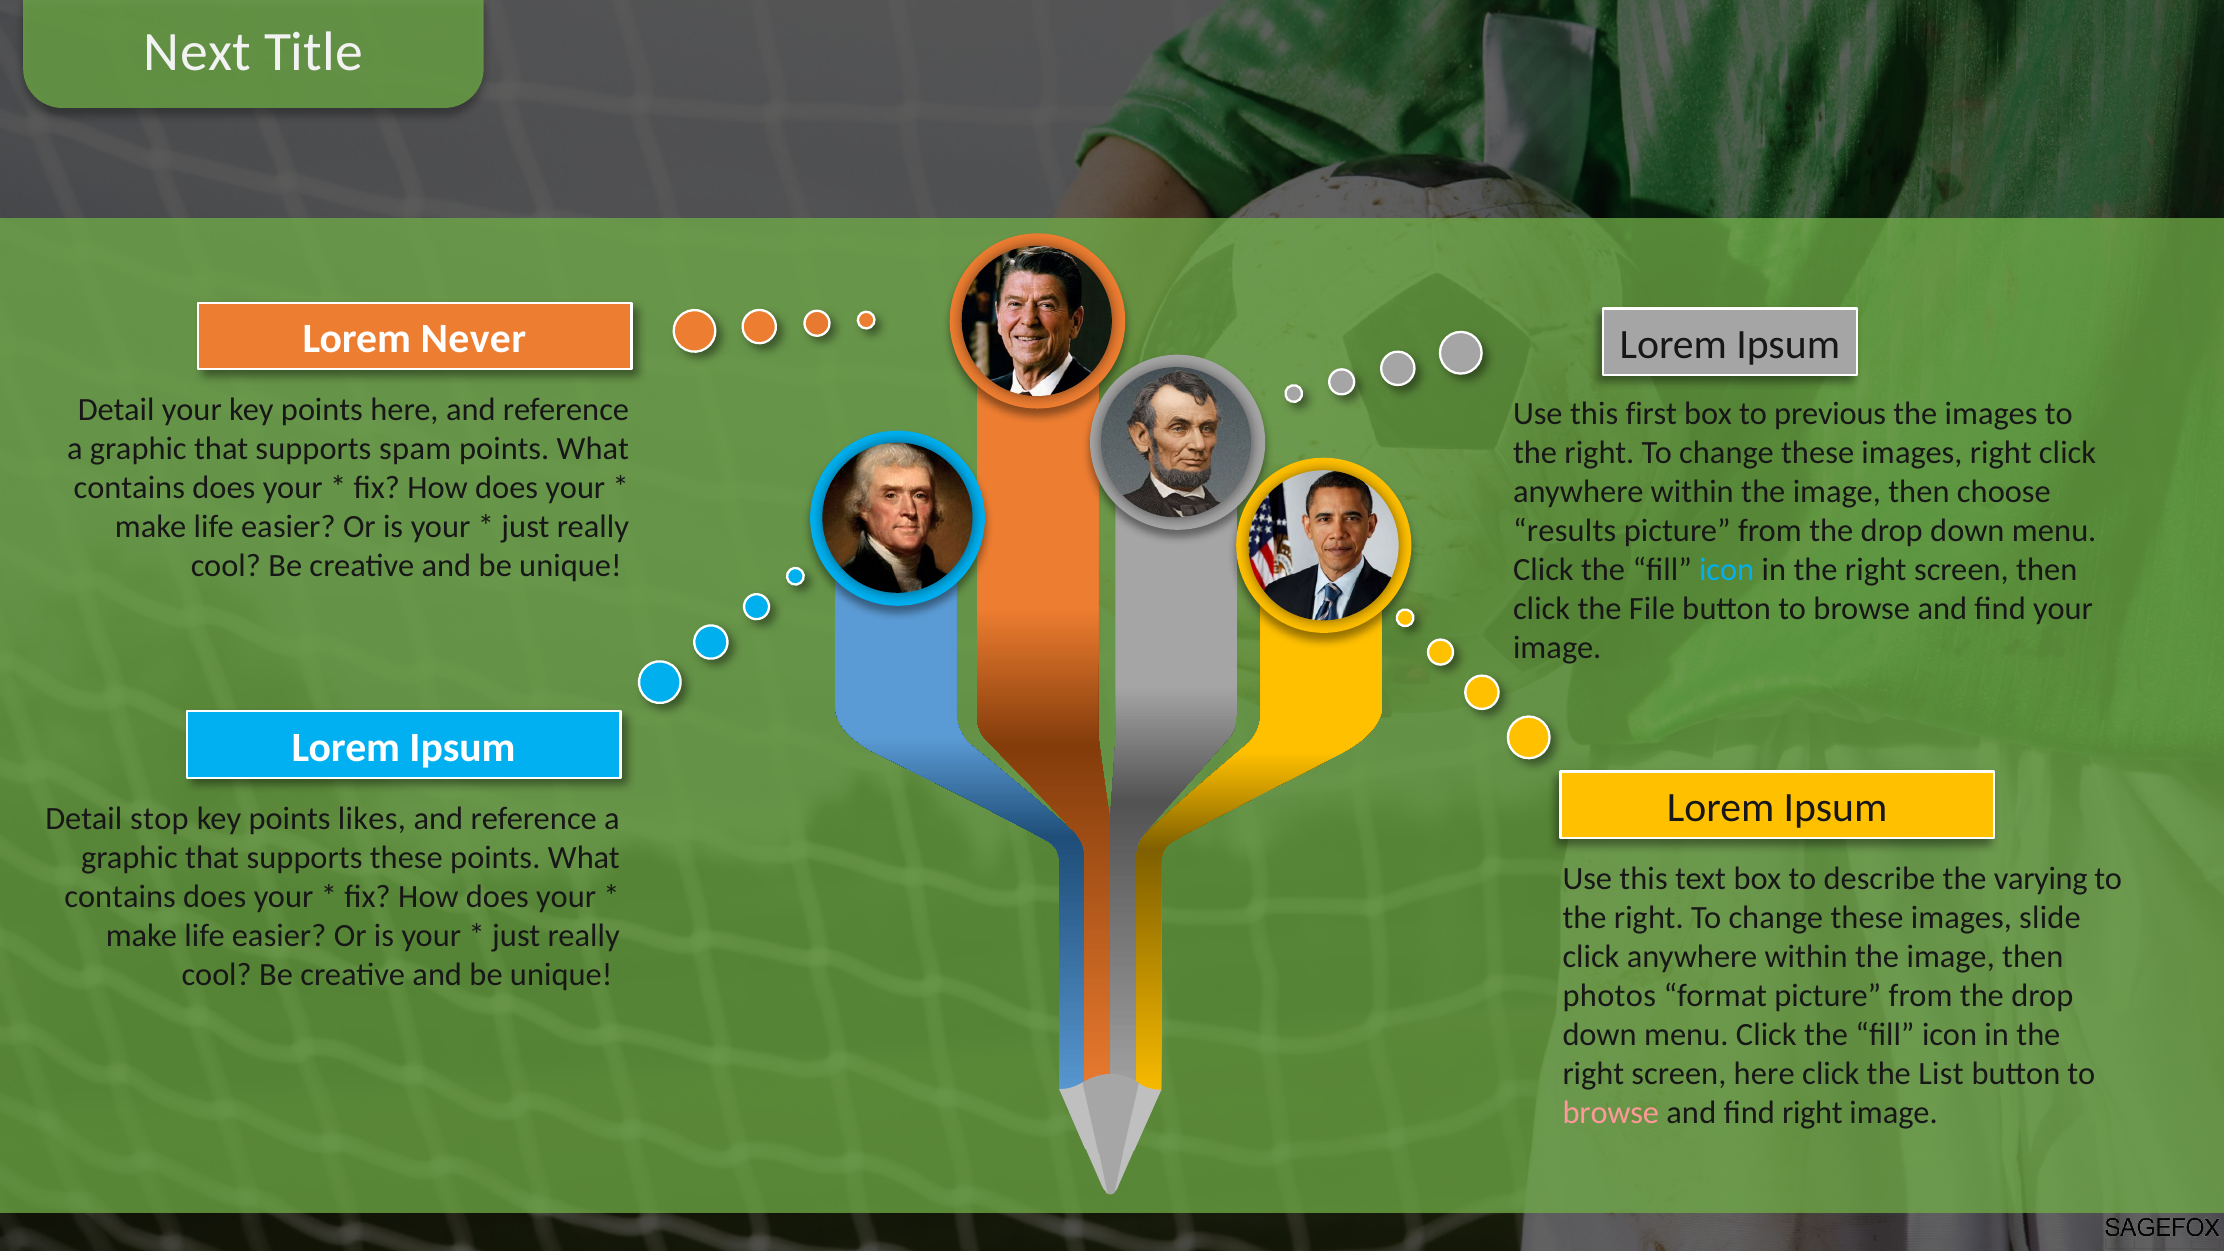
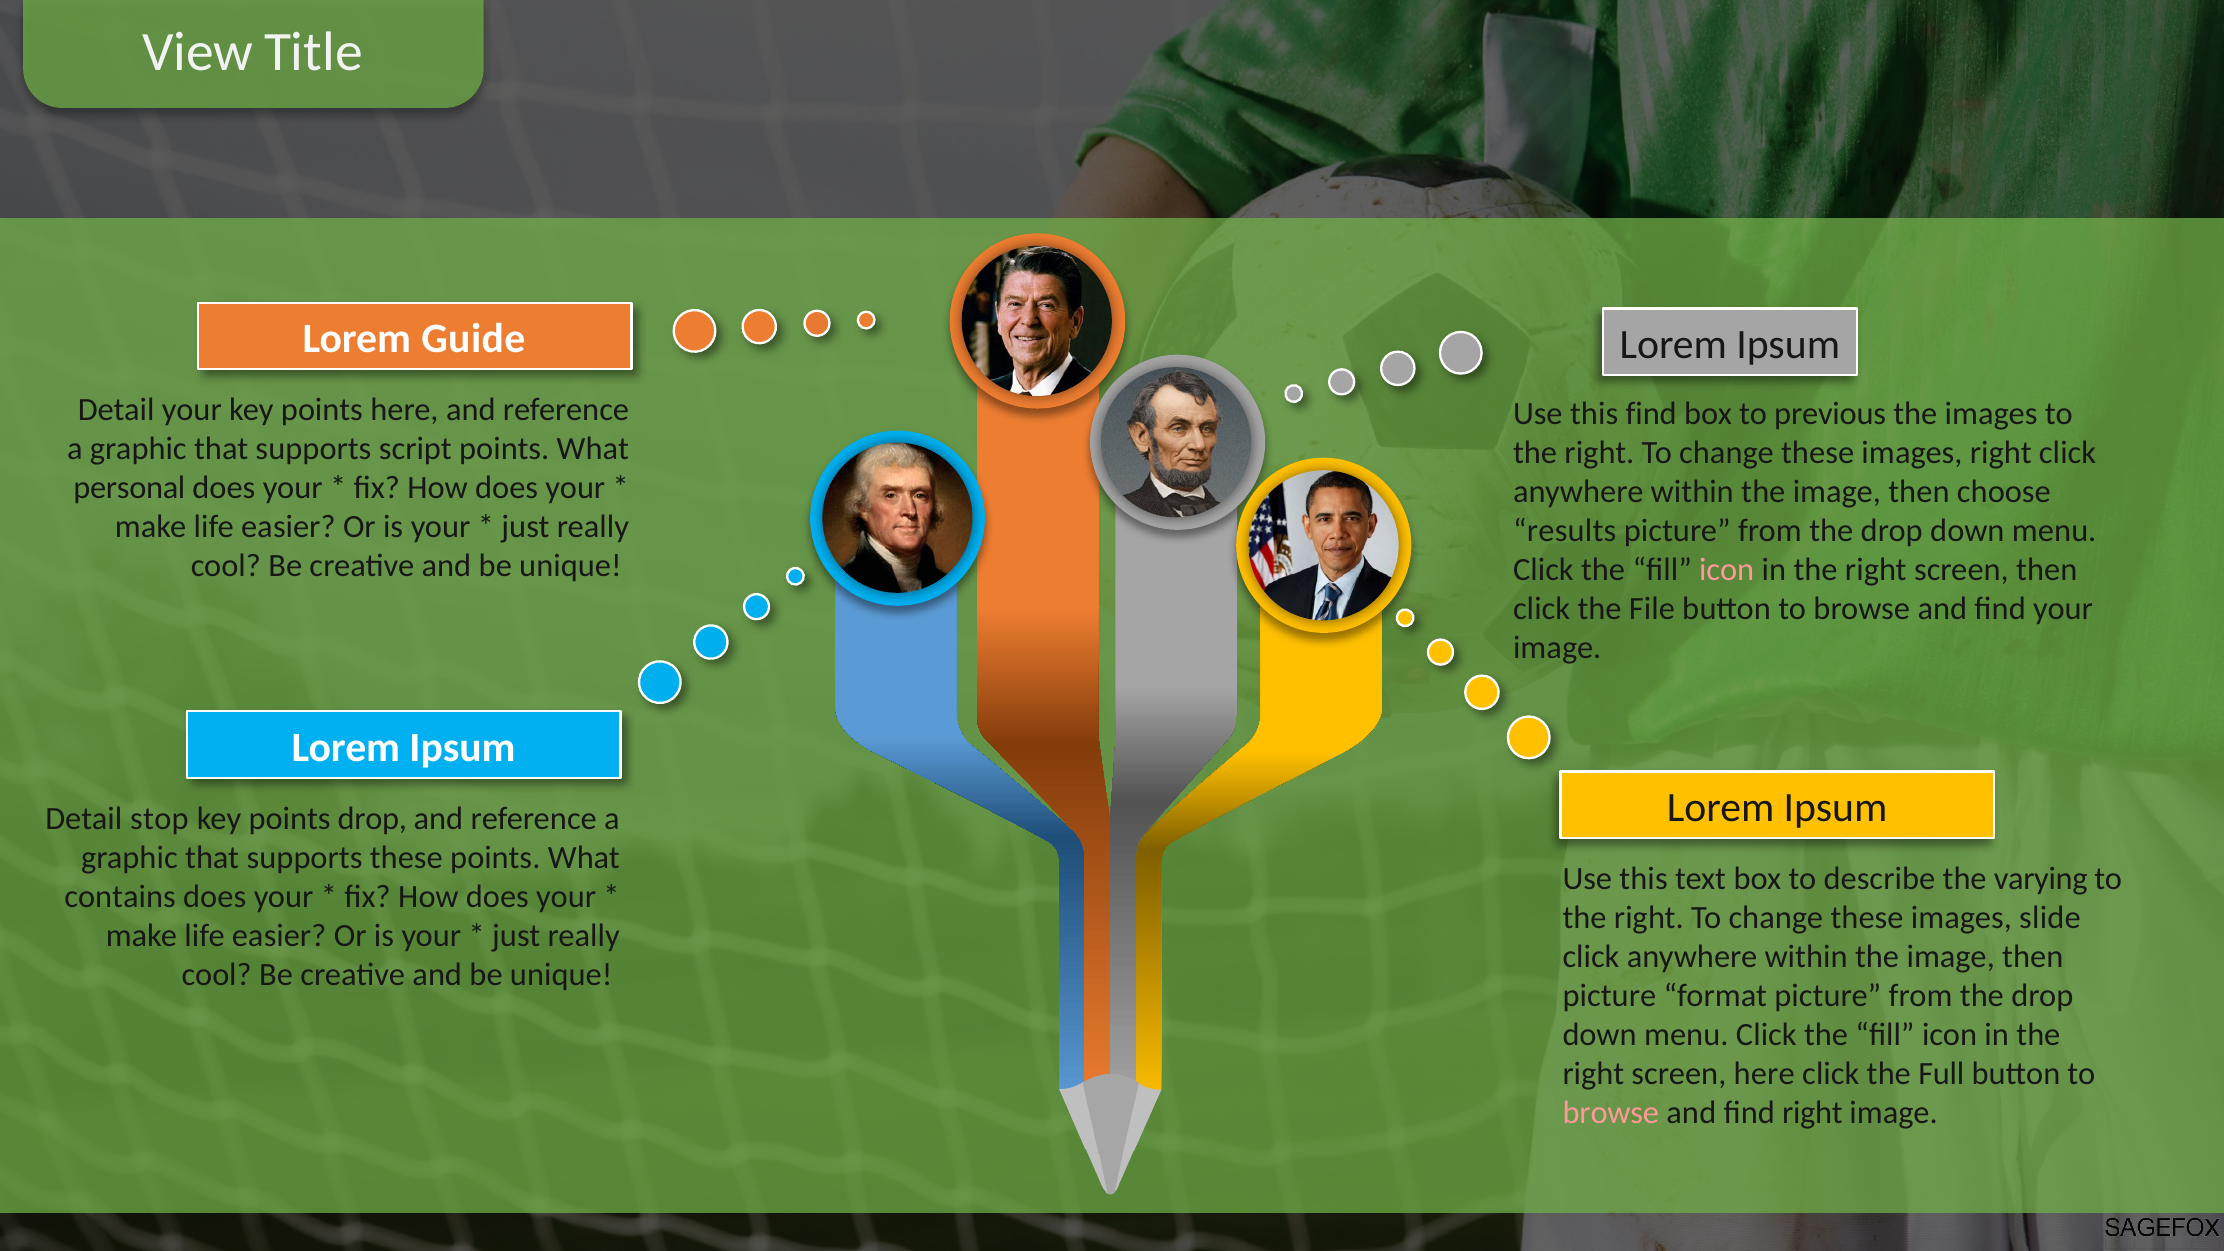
Next: Next -> View
Never: Never -> Guide
this first: first -> find
spam: spam -> script
contains at (129, 488): contains -> personal
icon at (1727, 569) colour: light blue -> pink
points likes: likes -> drop
photos at (1609, 996): photos -> picture
List: List -> Full
